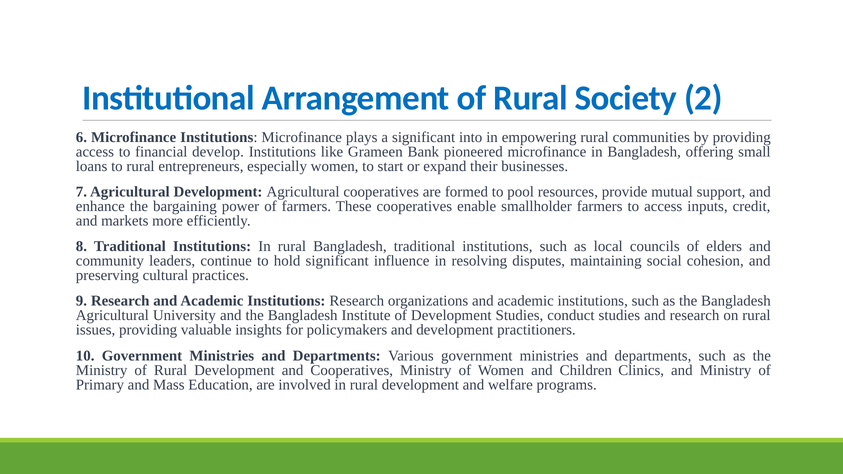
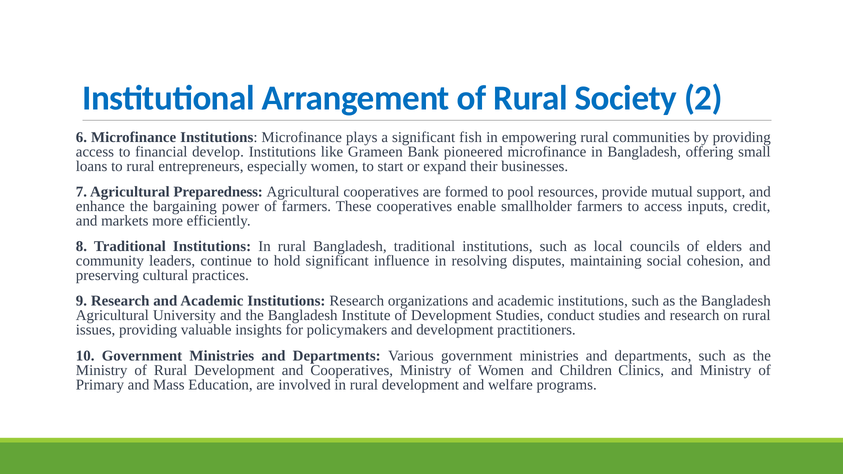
into: into -> fish
Agricultural Development: Development -> Preparedness
